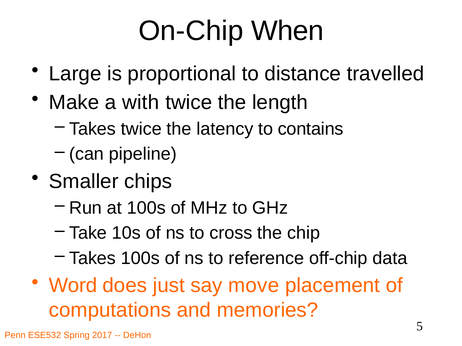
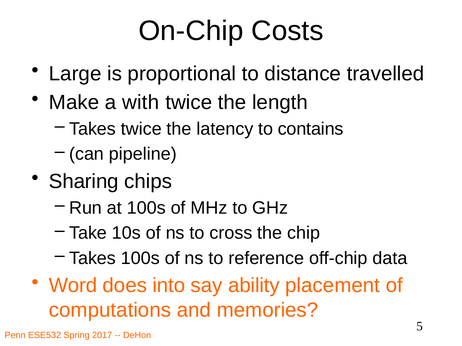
When: When -> Costs
Smaller: Smaller -> Sharing
just: just -> into
move: move -> ability
